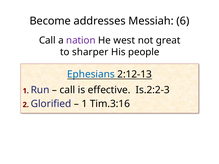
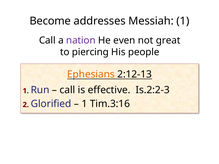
Messiah 6: 6 -> 1
west: west -> even
sharper: sharper -> piercing
Ephesians colour: blue -> orange
